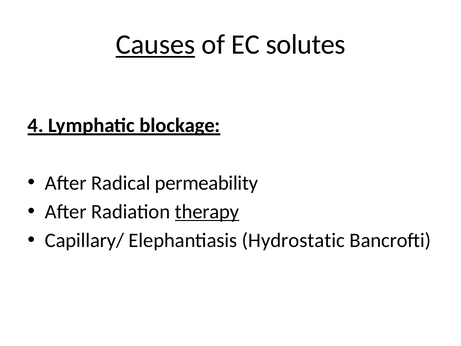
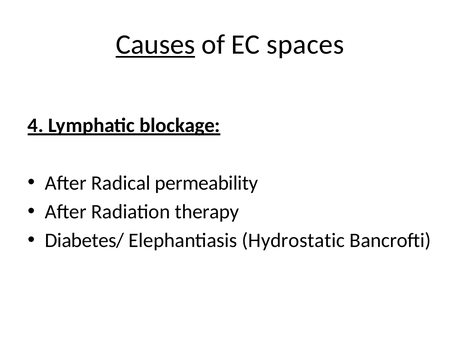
solutes: solutes -> spaces
therapy underline: present -> none
Capillary/: Capillary/ -> Diabetes/
